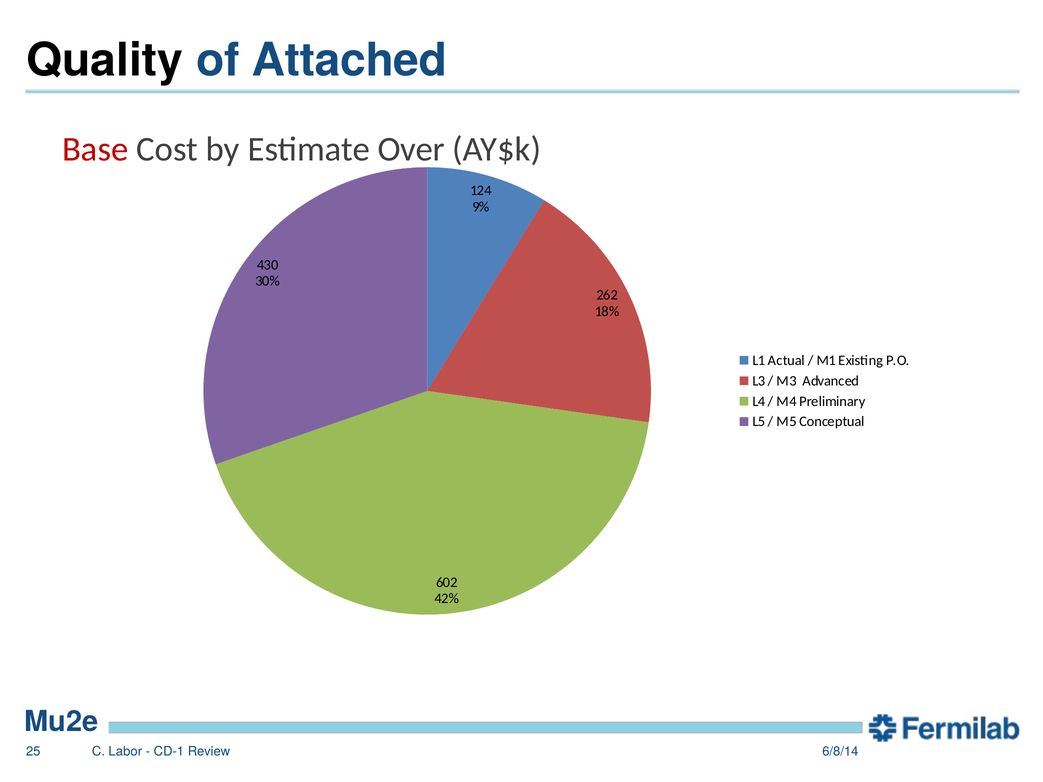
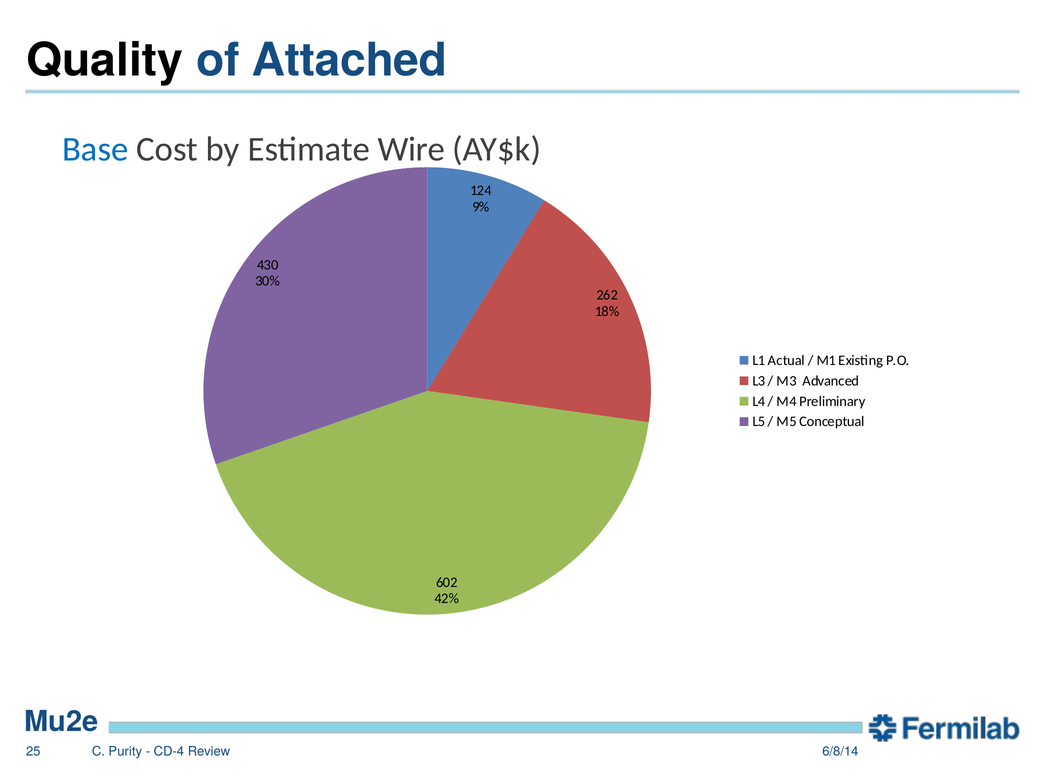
Base colour: red -> blue
Over: Over -> Wire
Labor: Labor -> Purity
CD-1: CD-1 -> CD-4
